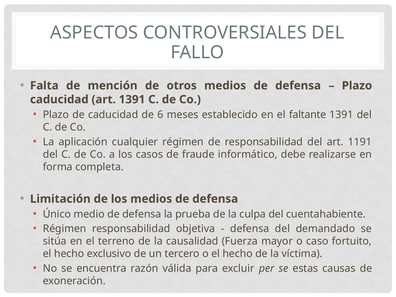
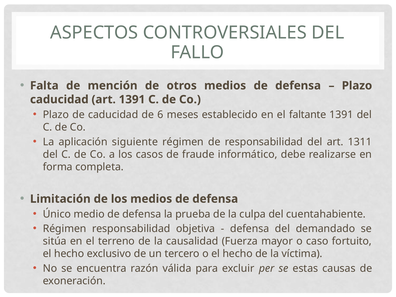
cualquier: cualquier -> siguiente
1191: 1191 -> 1311
